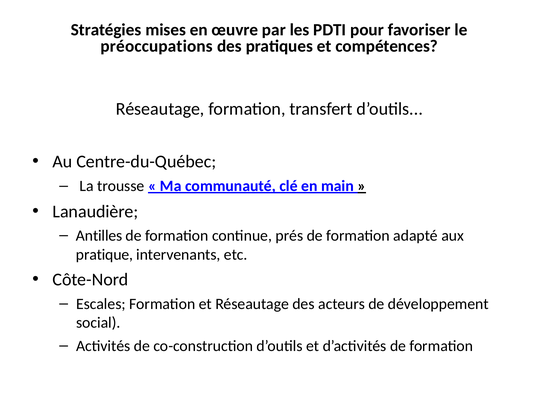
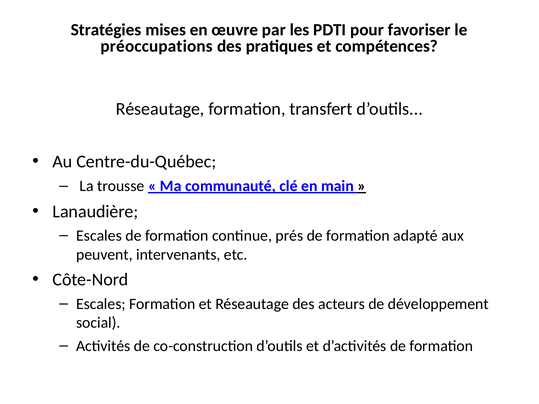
Antilles at (99, 236): Antilles -> Escales
pratique: pratique -> peuvent
